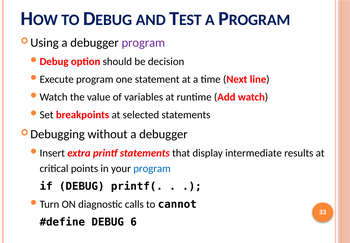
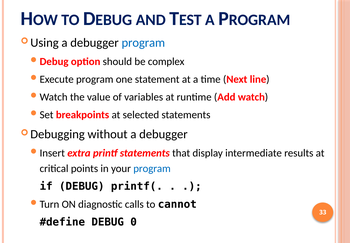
program at (143, 43) colour: purple -> blue
decision: decision -> complex
6: 6 -> 0
